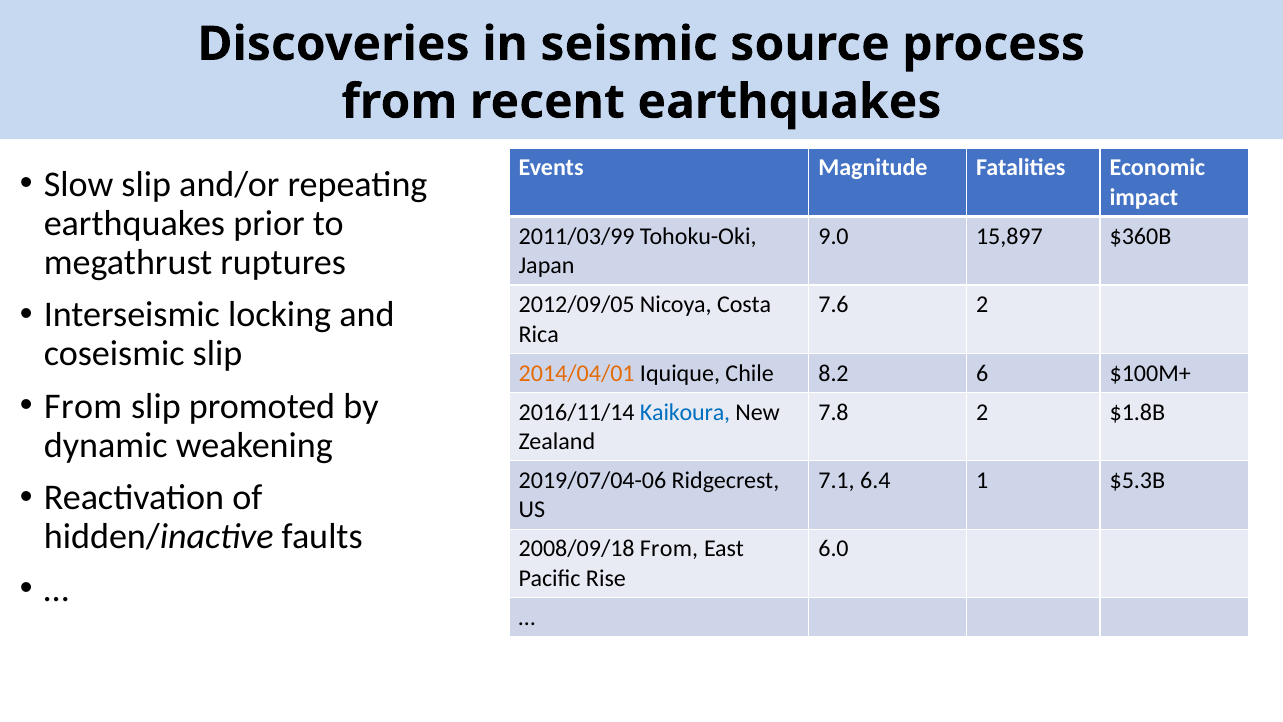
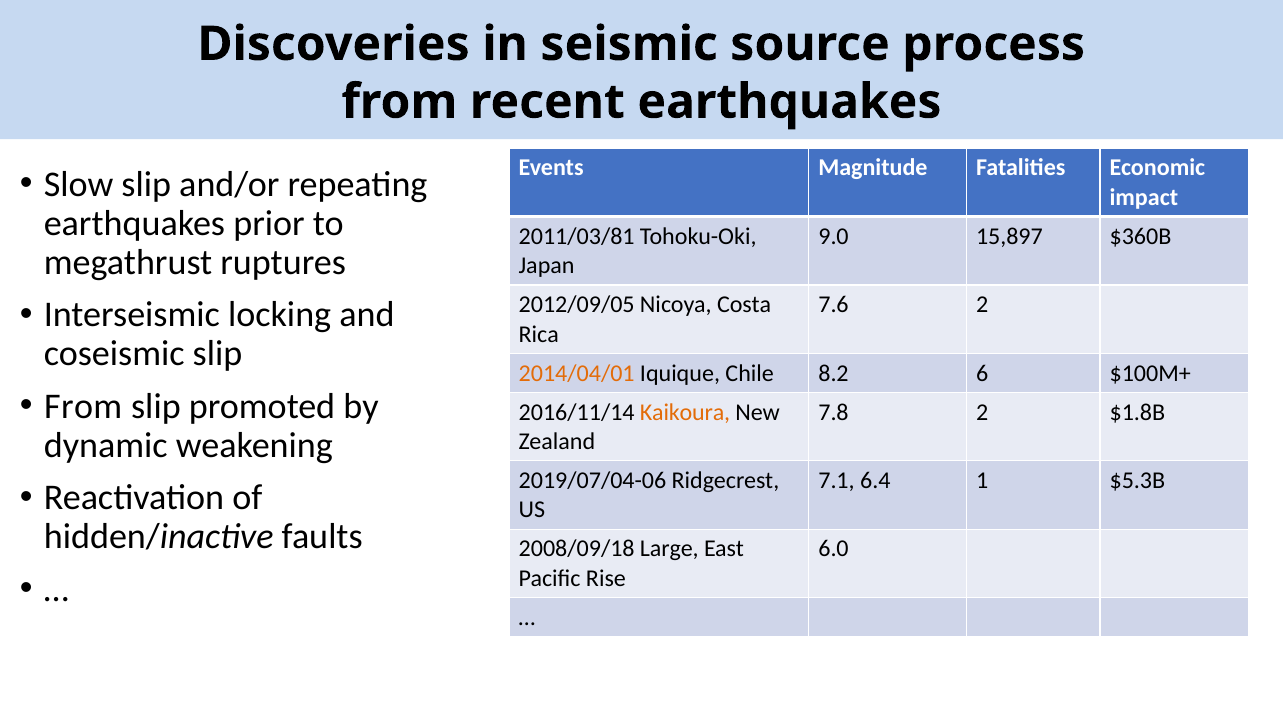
2011/03/99: 2011/03/99 -> 2011/03/81
Kaikoura colour: blue -> orange
2008/09/18 From: From -> Large
